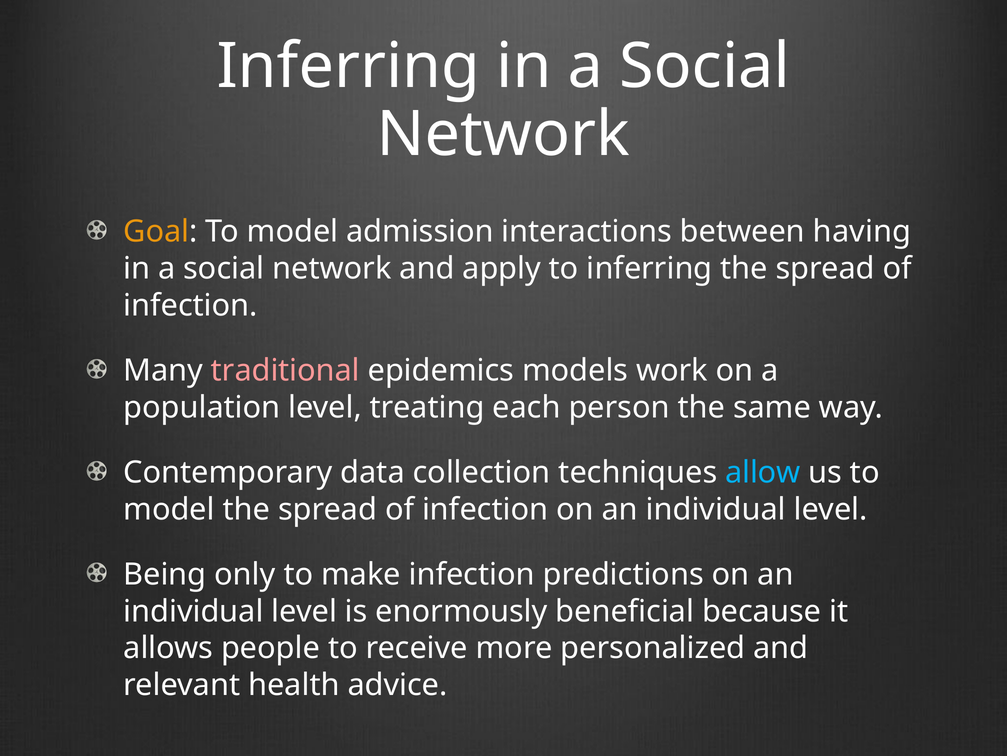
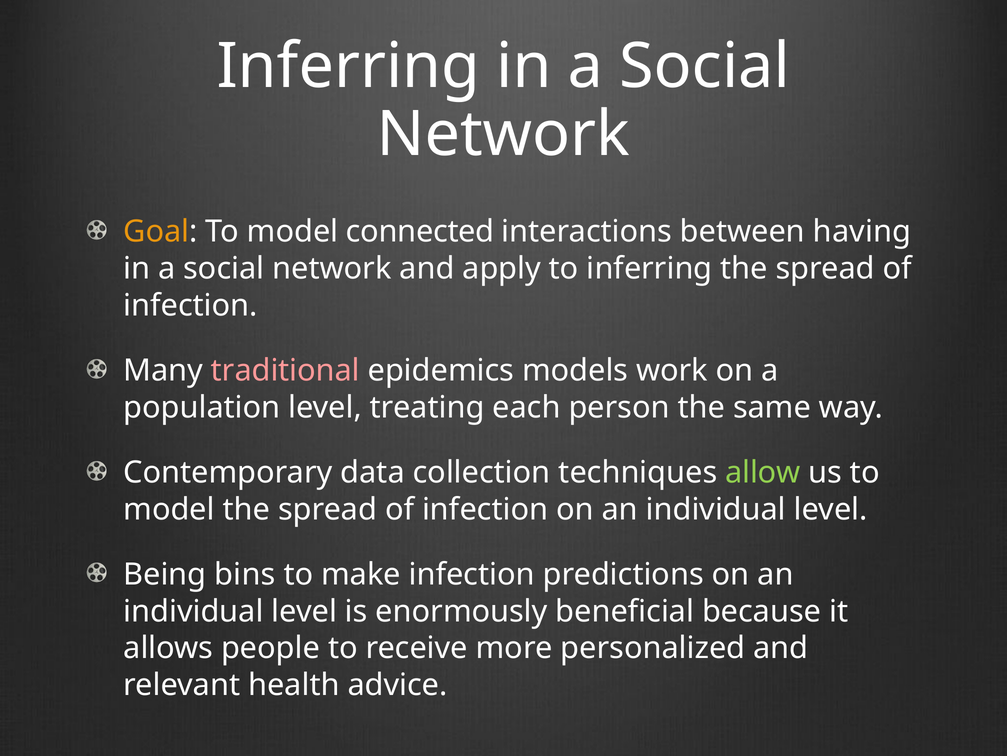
admission: admission -> connected
allow colour: light blue -> light green
only: only -> bins
